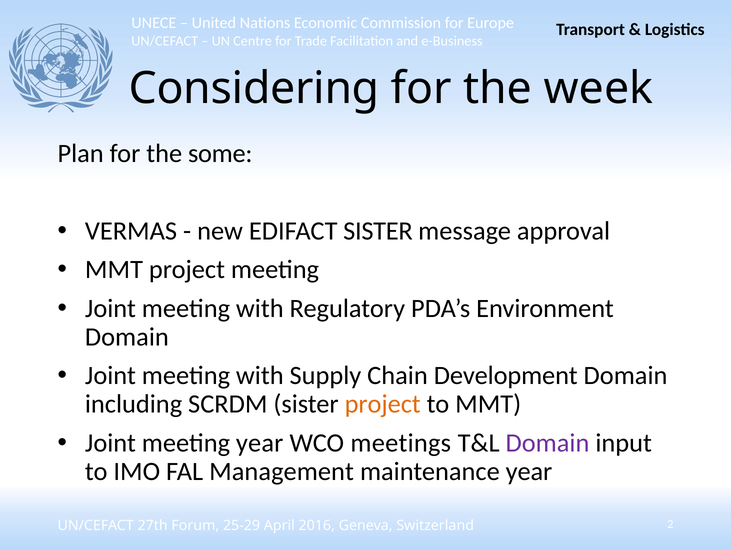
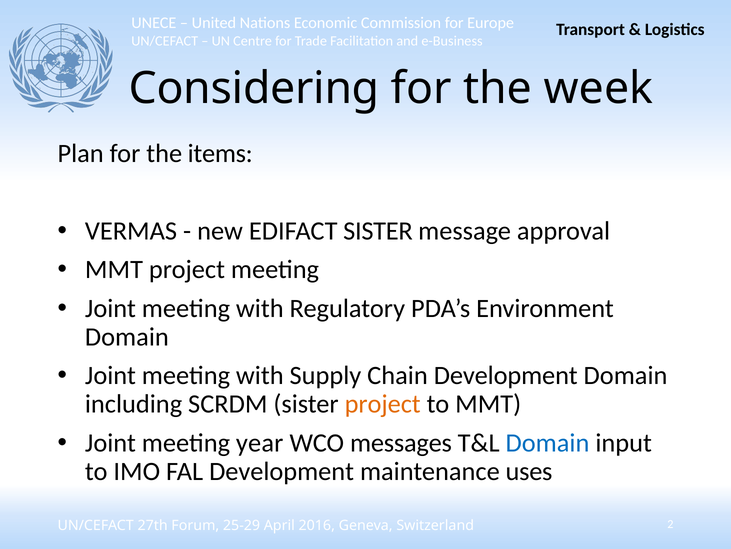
some: some -> items
meetings: meetings -> messages
Domain at (547, 442) colour: purple -> blue
FAL Management: Management -> Development
maintenance year: year -> uses
